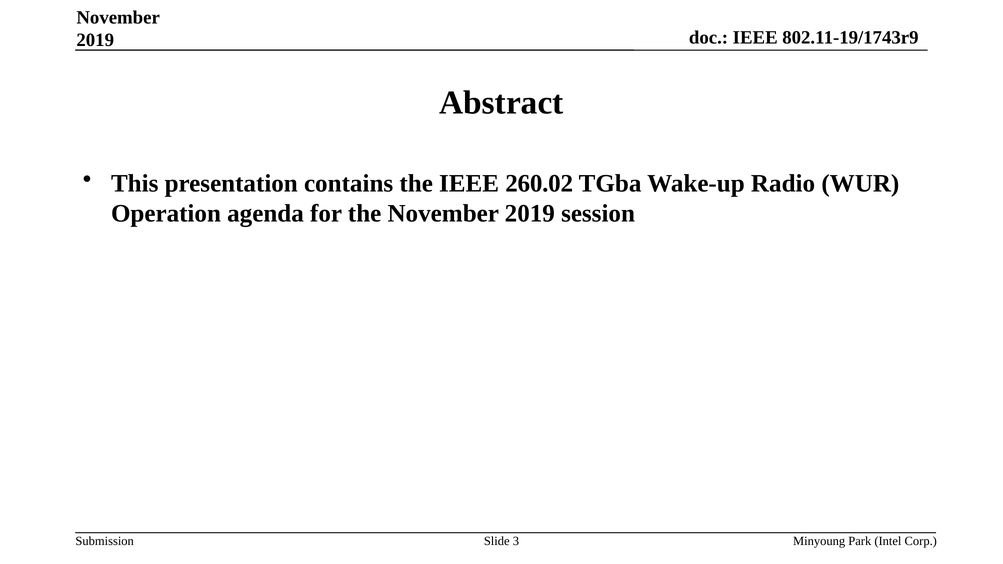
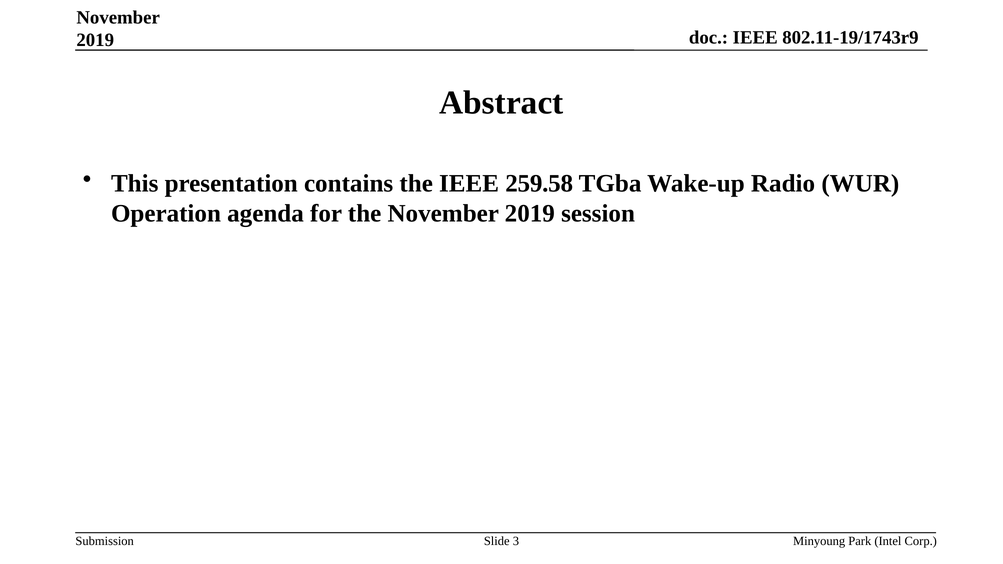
260.02: 260.02 -> 259.58
